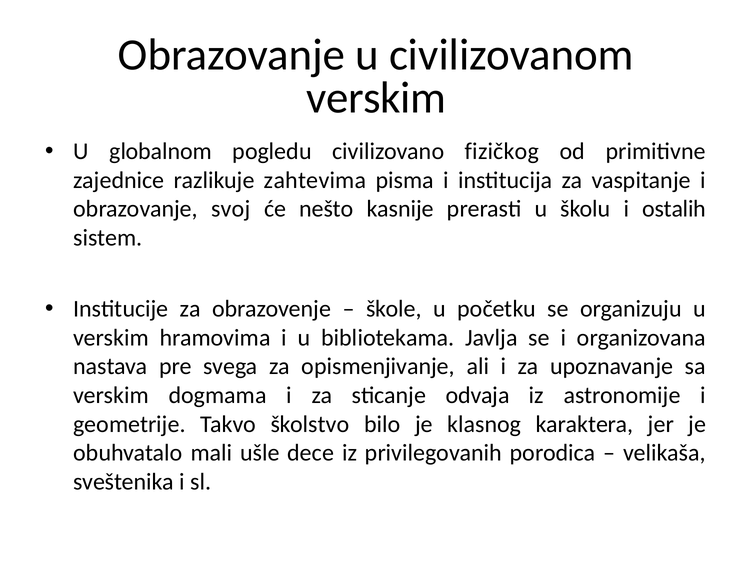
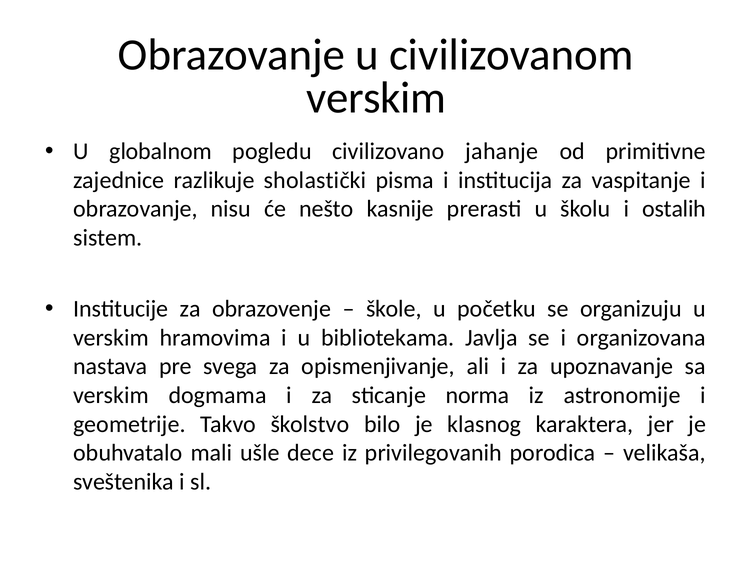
fizičkog: fizičkog -> jahanje
zahtevima: zahtevima -> sholastički
svoj: svoj -> nisu
odvaja: odvaja -> norma
